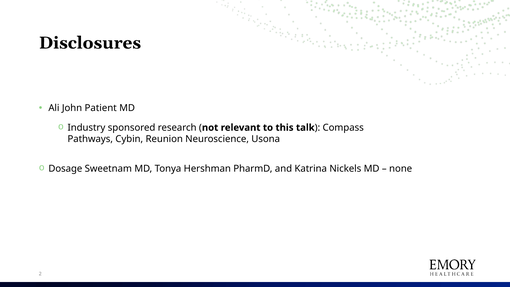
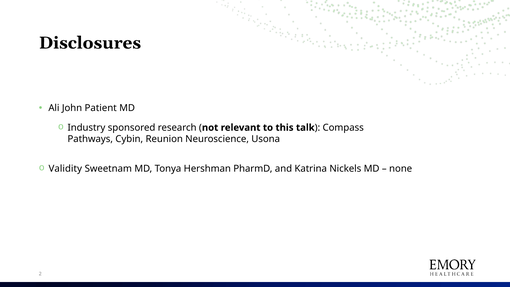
Dosage: Dosage -> Validity
